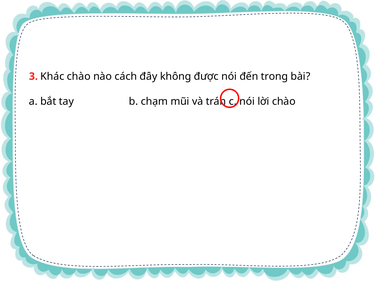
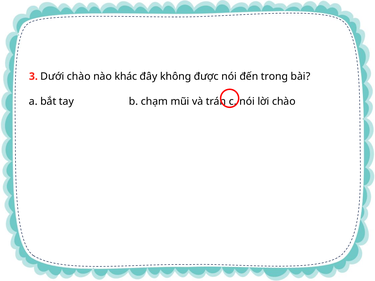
Khác: Khác -> Dưới
cách: cách -> khác
